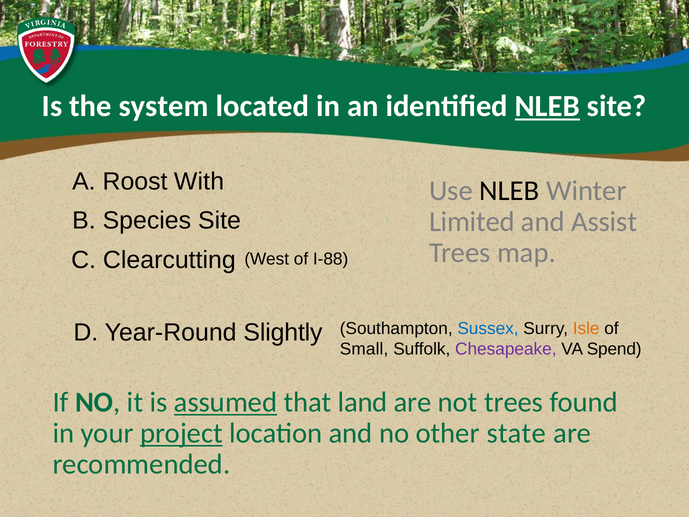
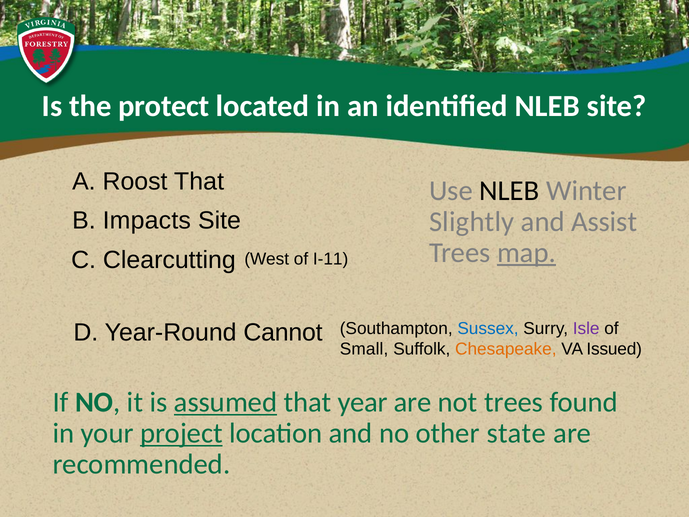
system: system -> protect
NLEB at (547, 106) underline: present -> none
Roost With: With -> That
Species: Species -> Impacts
Limited: Limited -> Slightly
map underline: none -> present
I-88: I-88 -> I-11
Isle colour: orange -> purple
Slightly: Slightly -> Cannot
Chesapeake colour: purple -> orange
Spend: Spend -> Issued
land: land -> year
